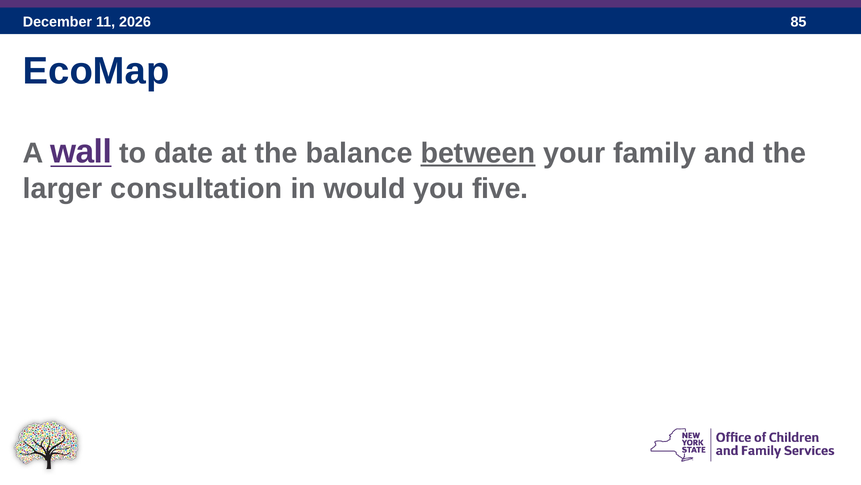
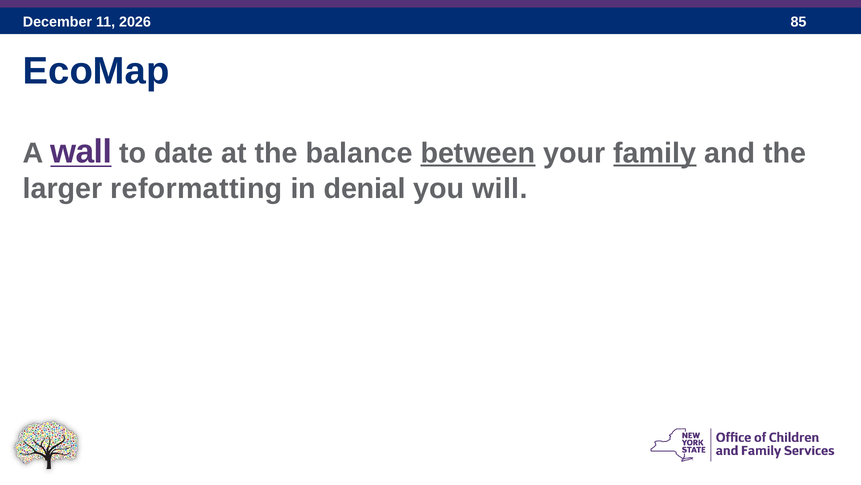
family underline: none -> present
consultation: consultation -> reformatting
would: would -> denial
five: five -> will
